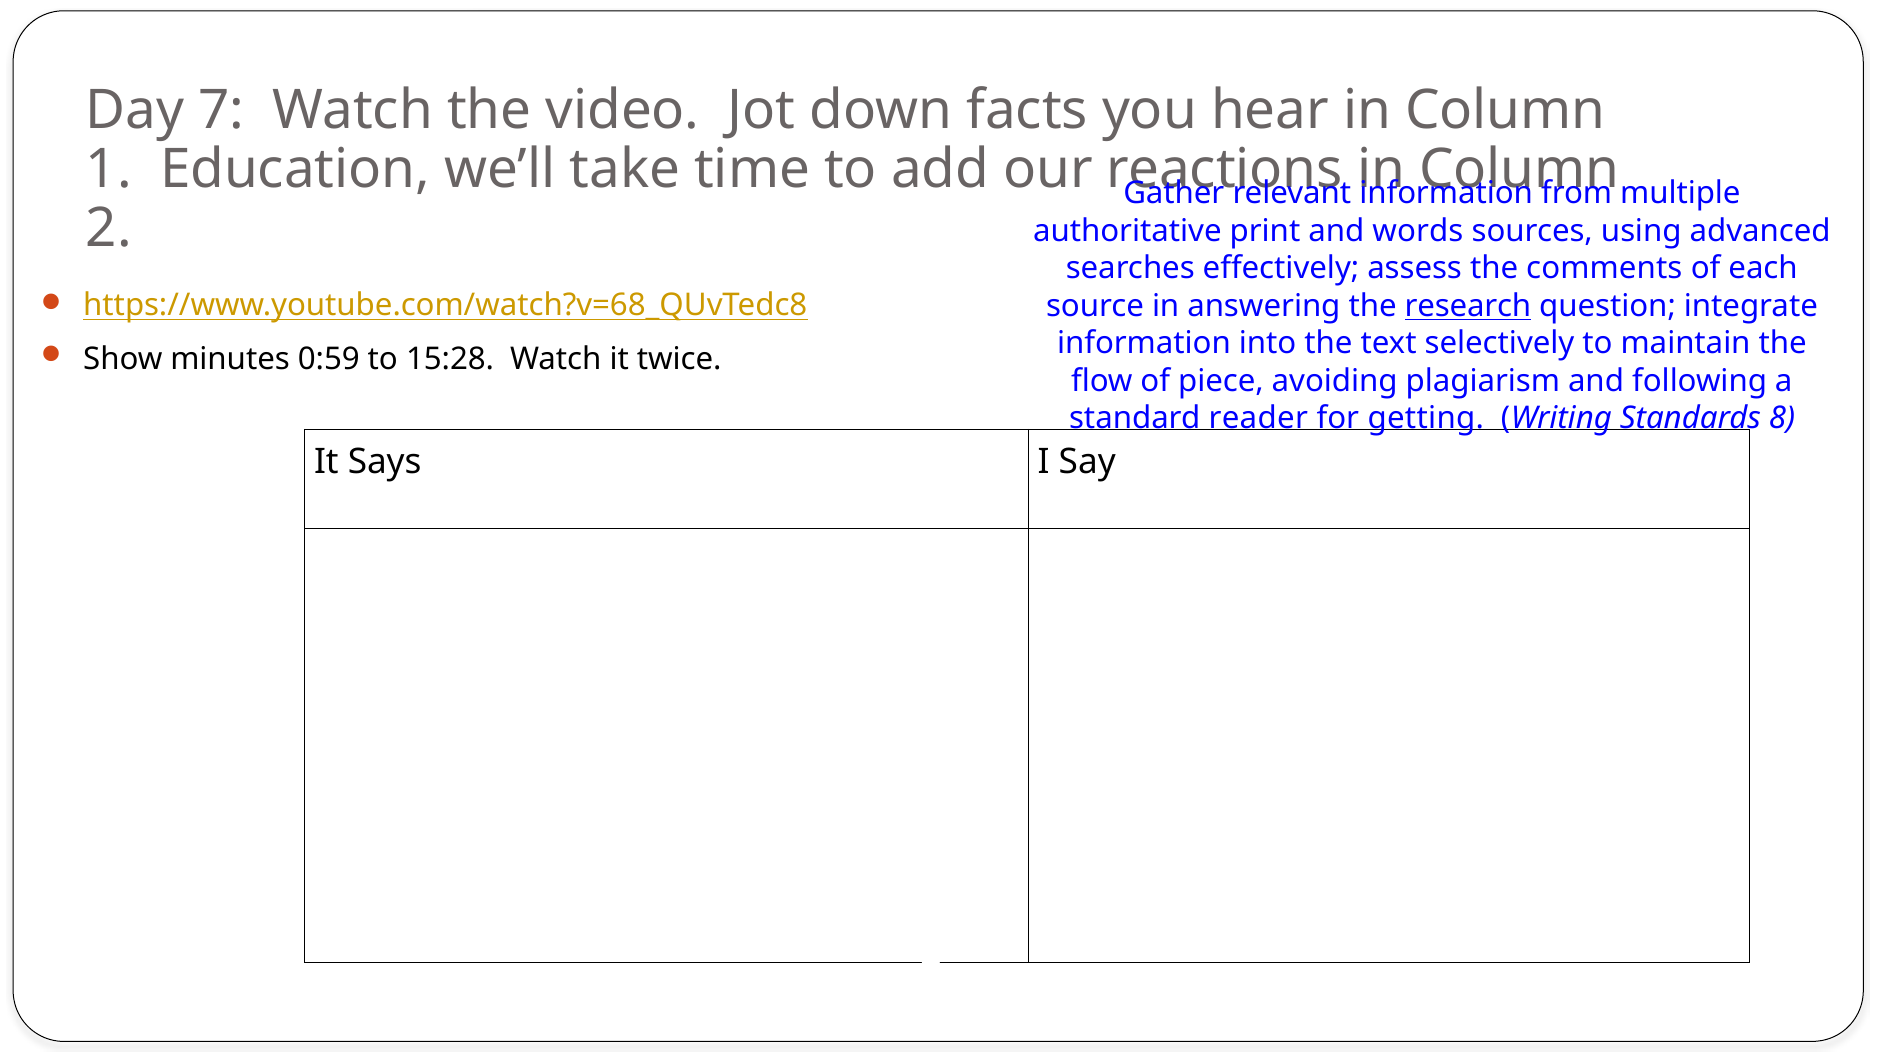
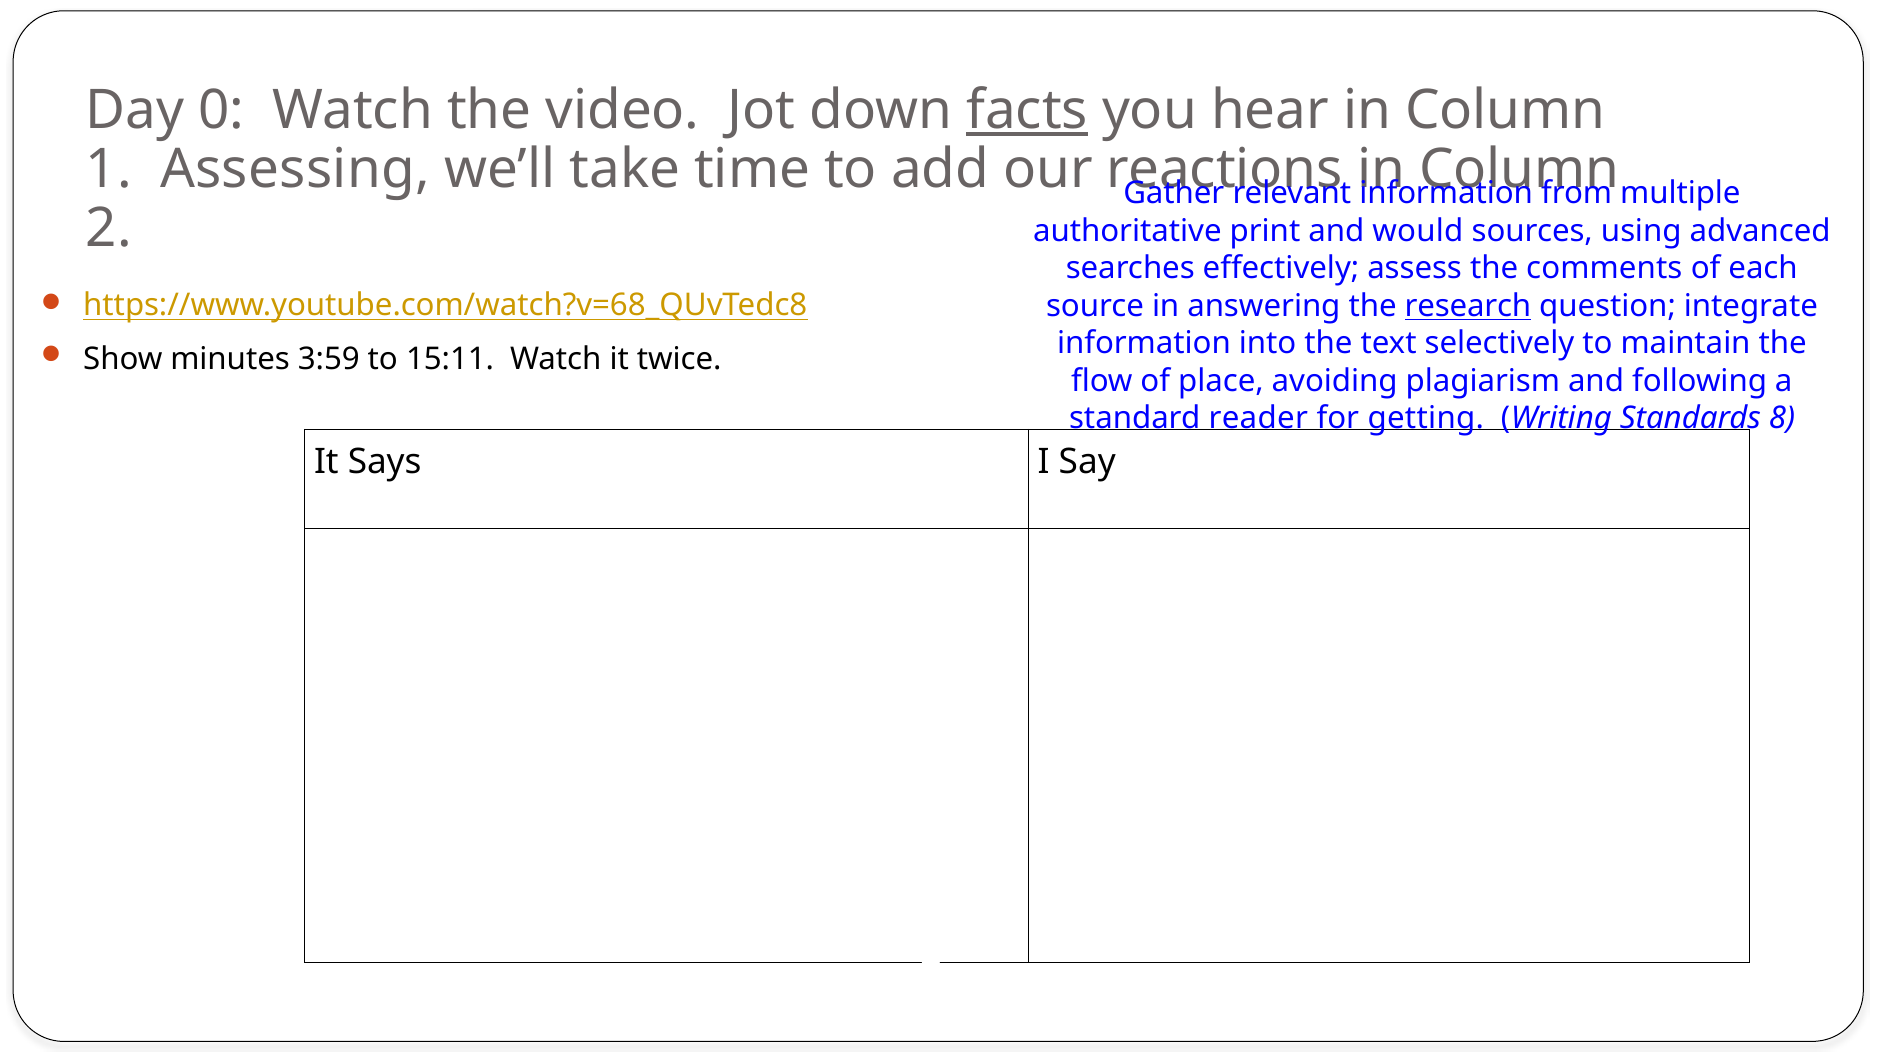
7: 7 -> 0
facts underline: none -> present
Education: Education -> Assessing
words: words -> would
0:59: 0:59 -> 3:59
15:28: 15:28 -> 15:11
piece: piece -> place
